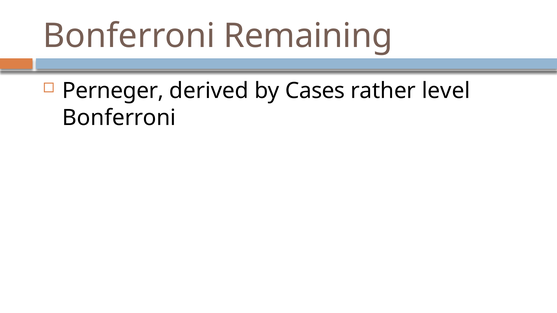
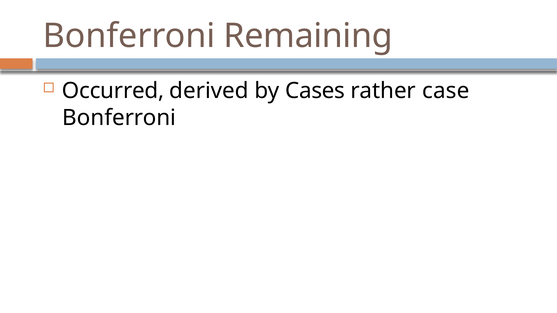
Perneger: Perneger -> Occurred
level: level -> case
